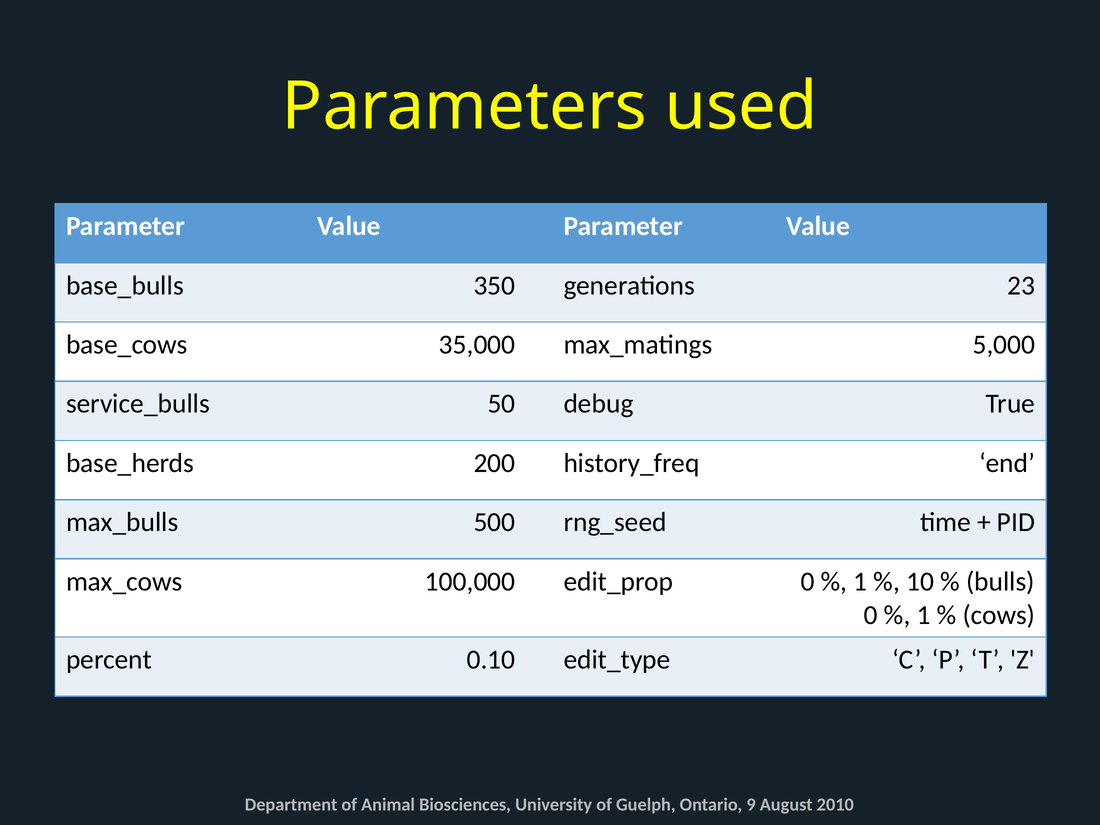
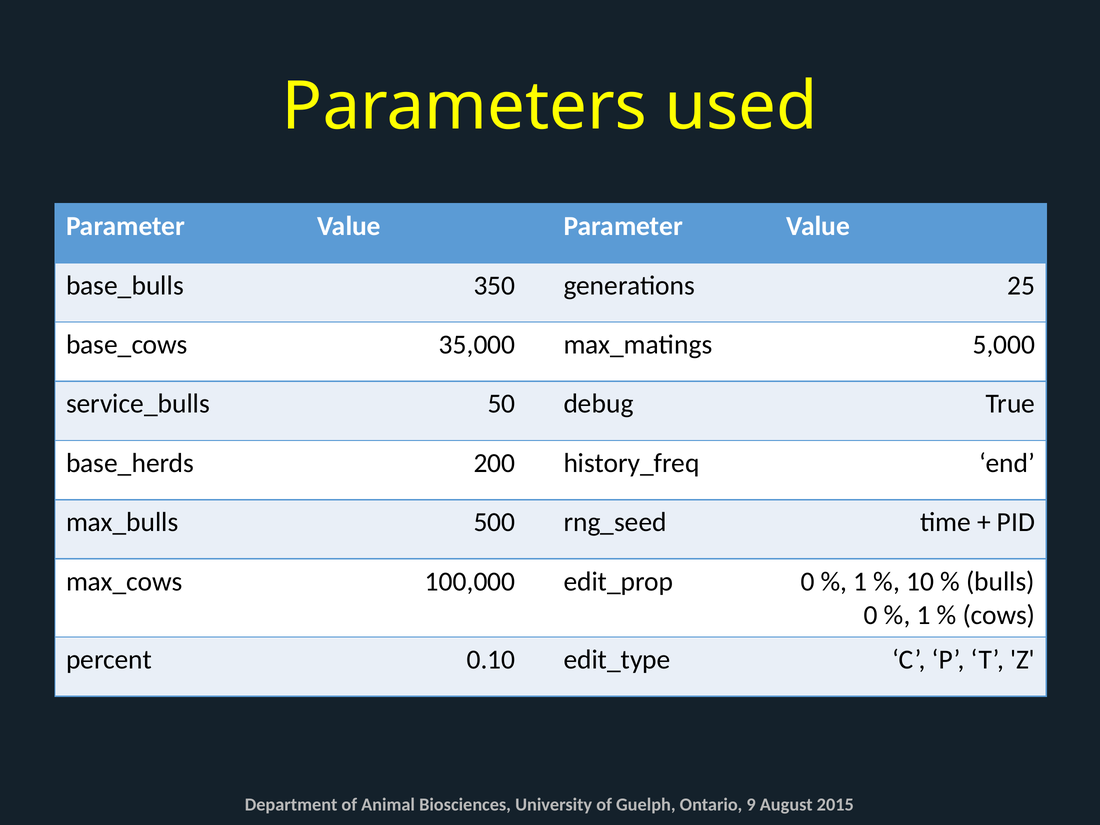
23: 23 -> 25
2010: 2010 -> 2015
